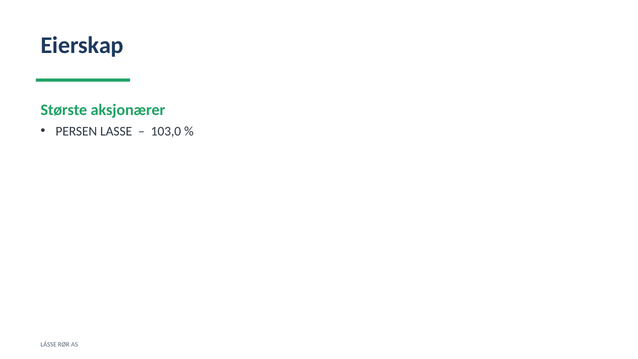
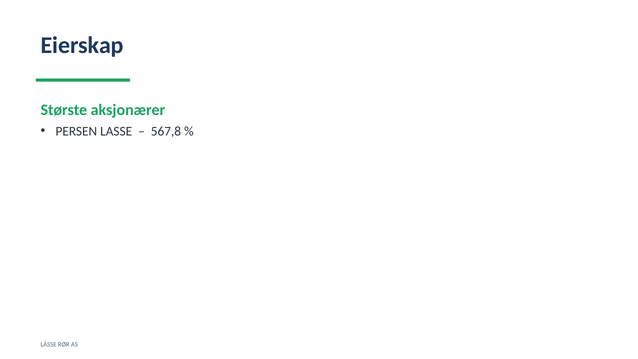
103,0: 103,0 -> 567,8
